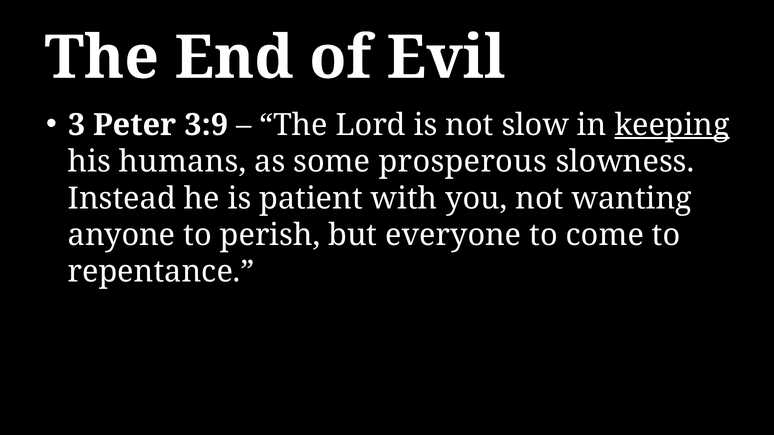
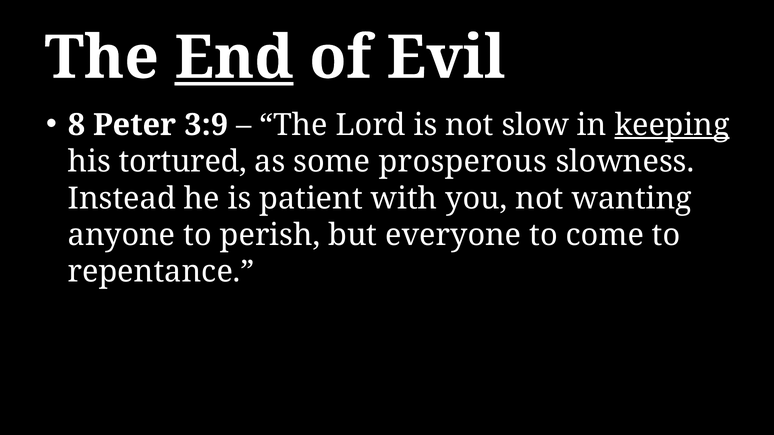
End underline: none -> present
3: 3 -> 8
humans: humans -> tortured
